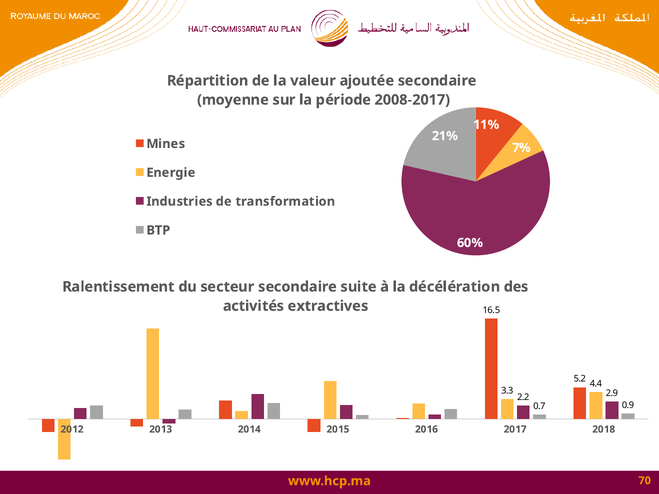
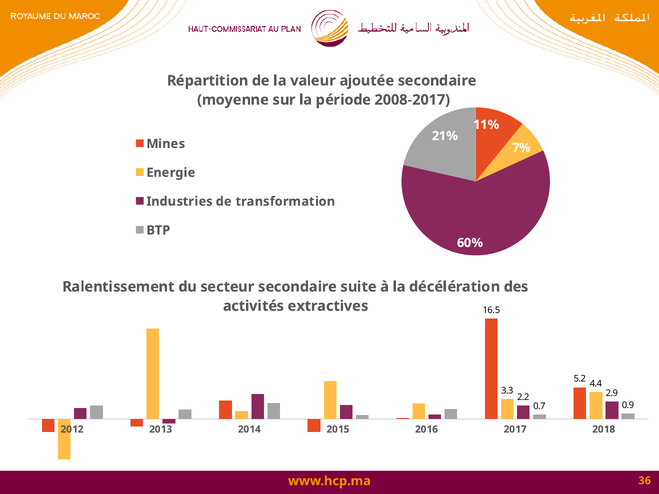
70: 70 -> 36
